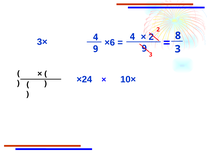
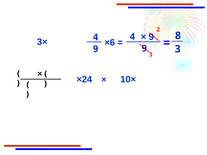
2 at (151, 37): 2 -> 9
